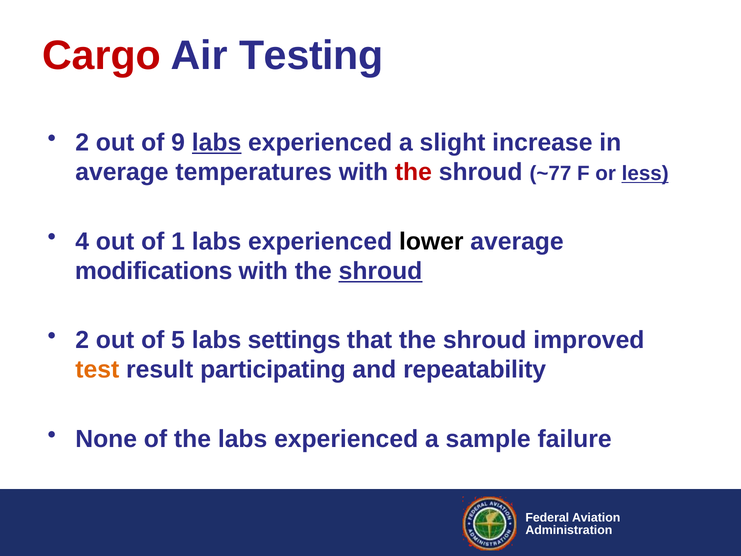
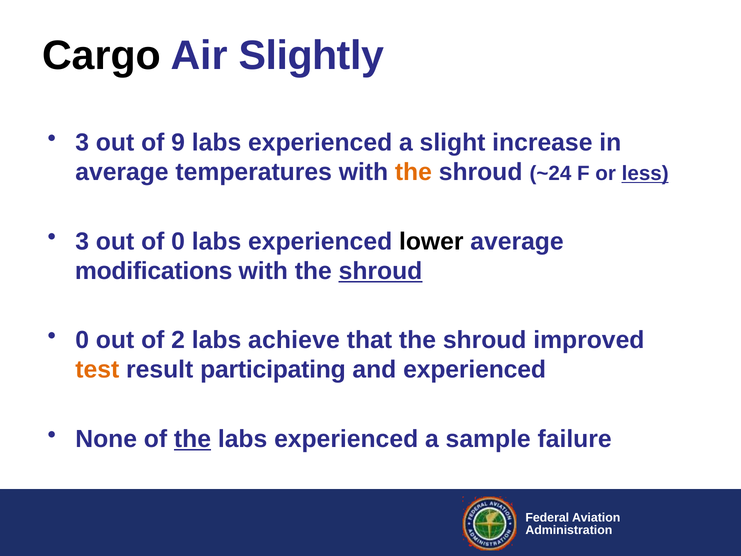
Cargo colour: red -> black
Testing: Testing -> Slightly
2 at (82, 142): 2 -> 3
labs at (217, 142) underline: present -> none
the at (413, 172) colour: red -> orange
~77: ~77 -> ~24
4 at (82, 241): 4 -> 3
of 1: 1 -> 0
2 at (82, 340): 2 -> 0
5: 5 -> 2
settings: settings -> achieve
and repeatability: repeatability -> experienced
the at (192, 439) underline: none -> present
